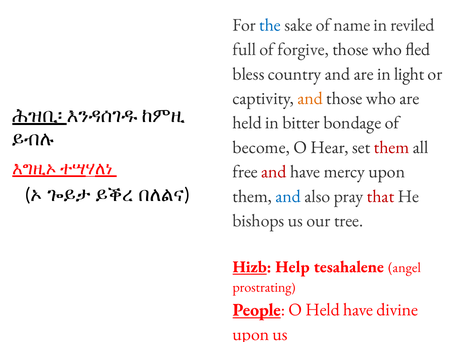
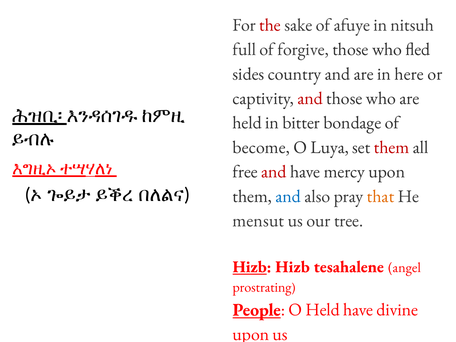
the colour: blue -> red
name: name -> afuye
reviled: reviled -> nitsuh
bless: bless -> sides
light: light -> here
and at (310, 98) colour: orange -> red
Hear: Hear -> Luya
that colour: red -> orange
bishops: bishops -> mensut
Hizb Help: Help -> Hizb
